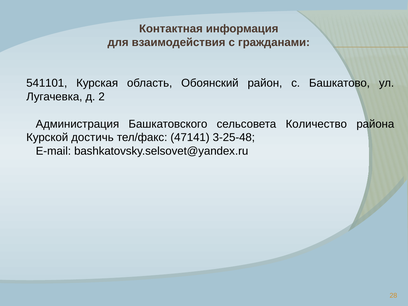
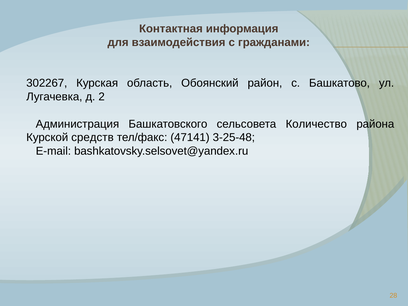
541101: 541101 -> 302267
достичь: достичь -> средств
